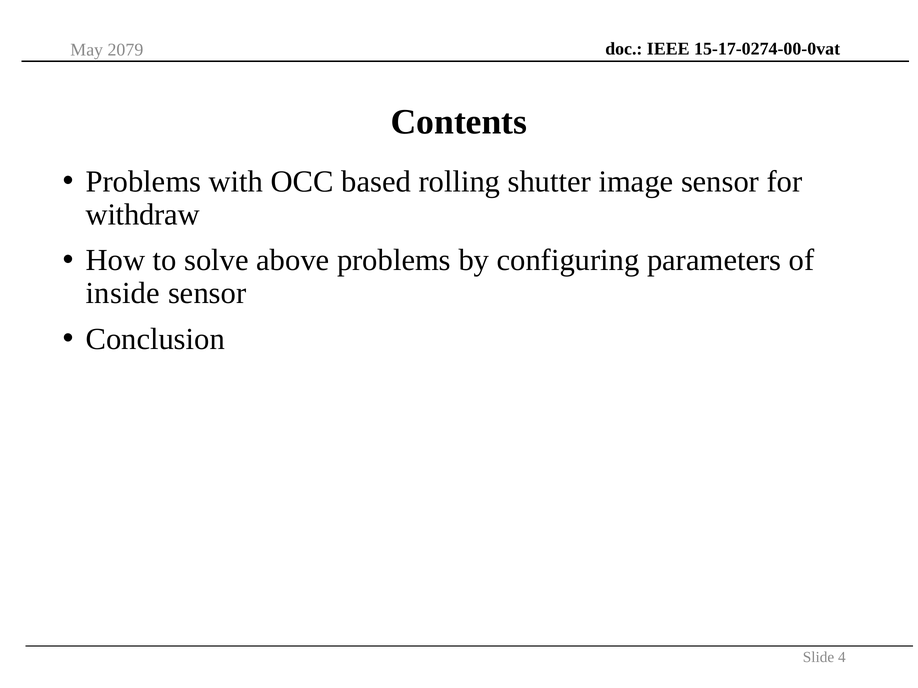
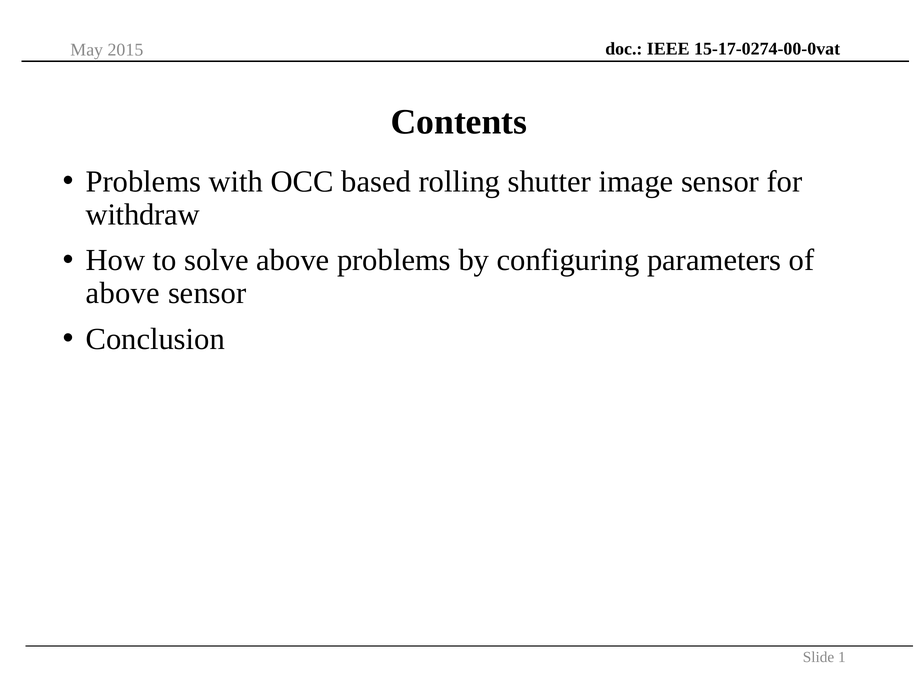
2079: 2079 -> 2015
inside at (123, 293): inside -> above
4: 4 -> 1
